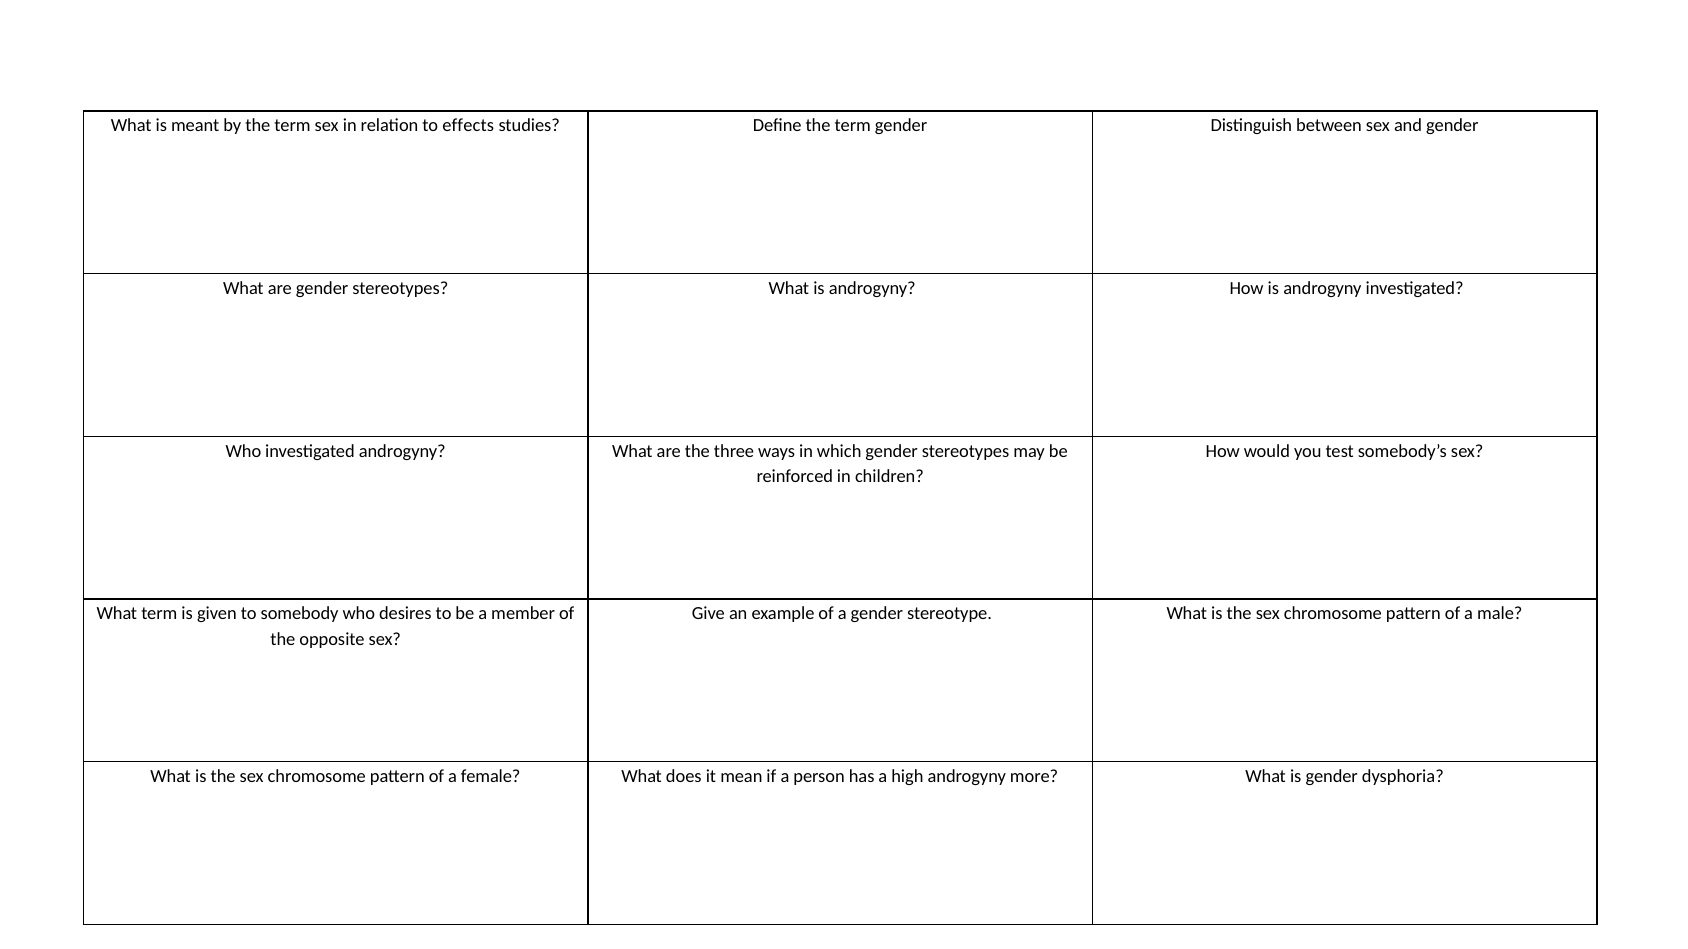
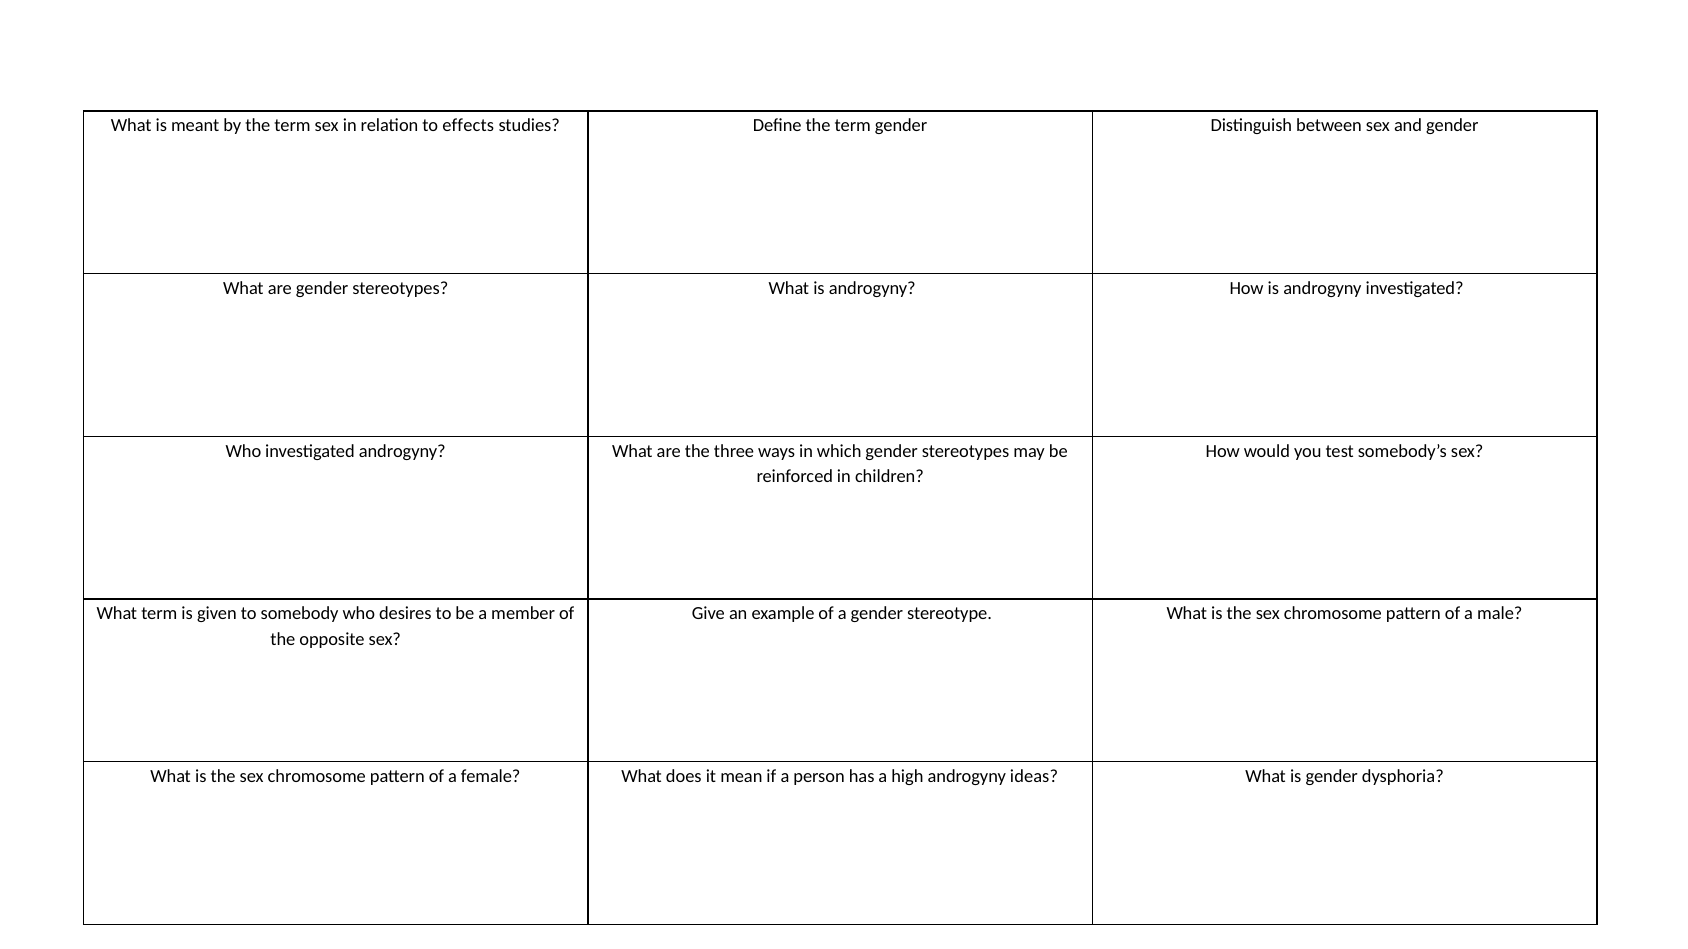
more: more -> ideas
